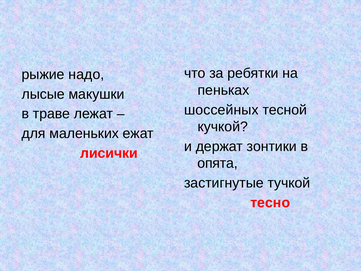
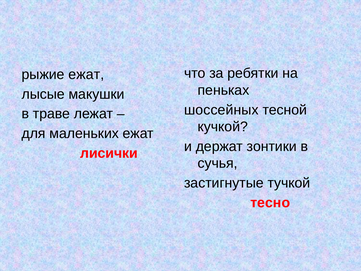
рыжие надо: надо -> ежат
опята: опята -> сучья
